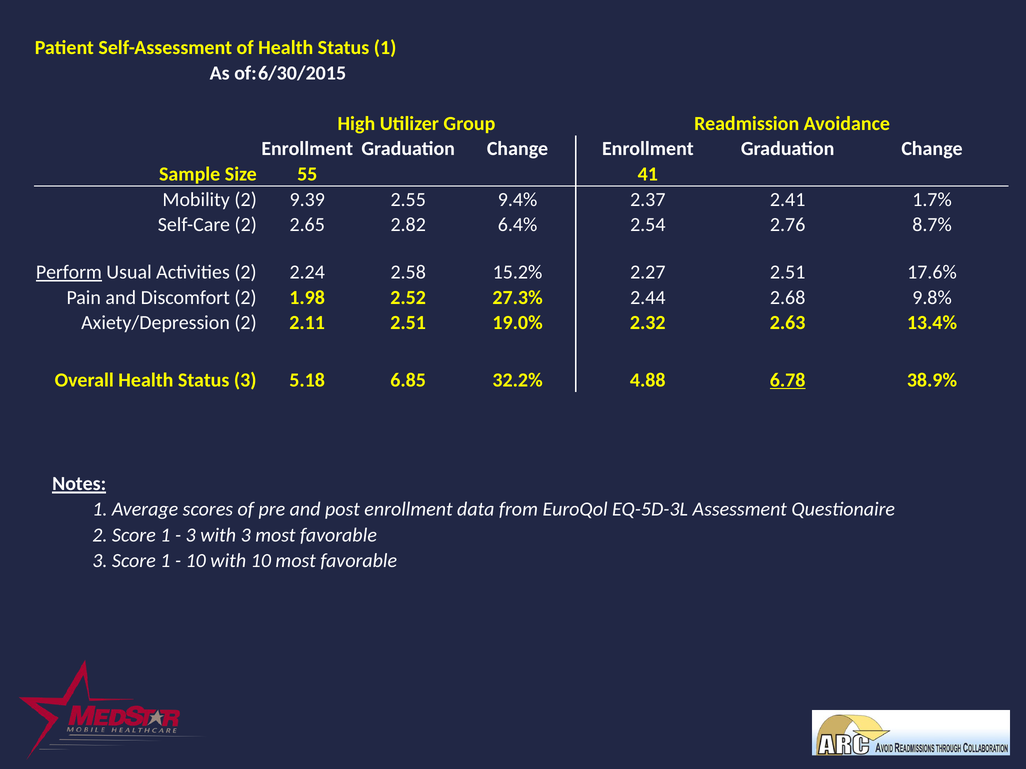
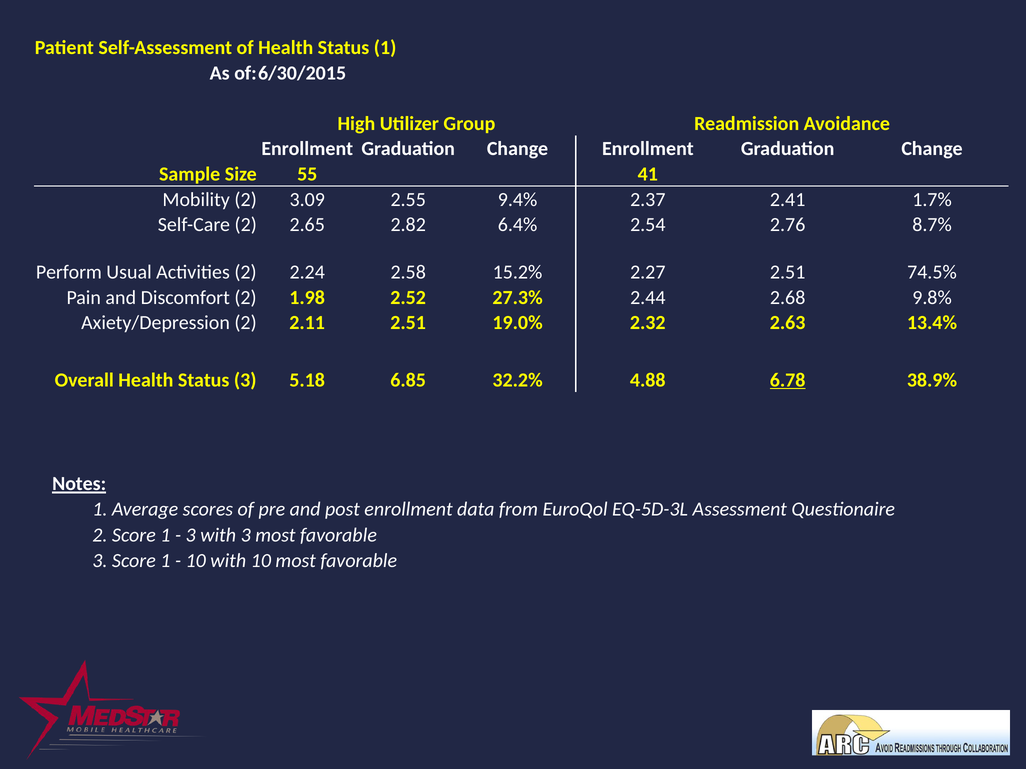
9.39: 9.39 -> 3.09
Perform underline: present -> none
17.6%: 17.6% -> 74.5%
